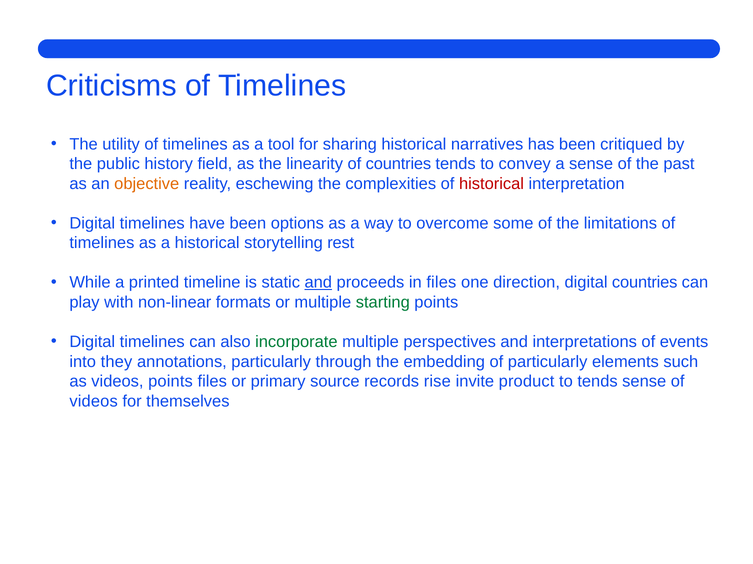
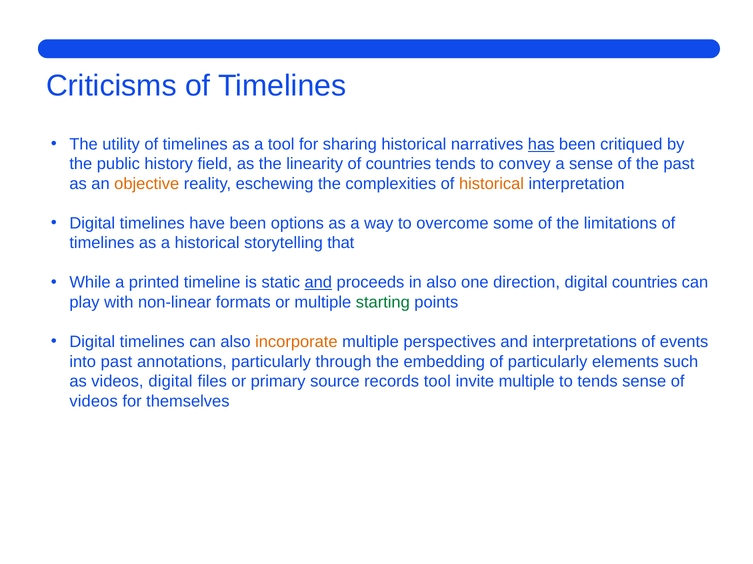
has underline: none -> present
historical at (492, 184) colour: red -> orange
rest: rest -> that
in files: files -> also
incorporate colour: green -> orange
into they: they -> past
videos points: points -> digital
records rise: rise -> tool
invite product: product -> multiple
